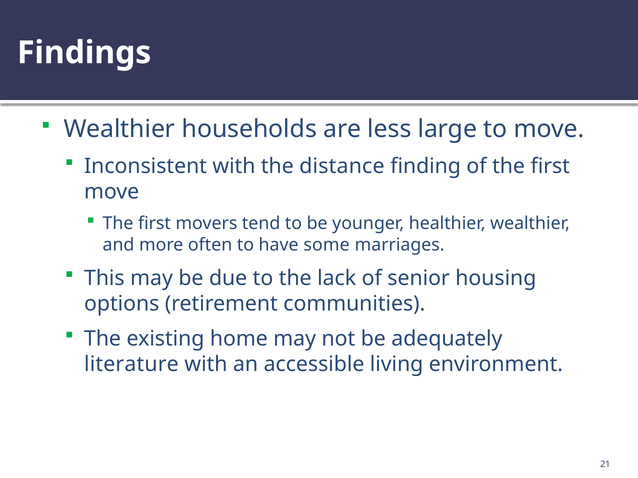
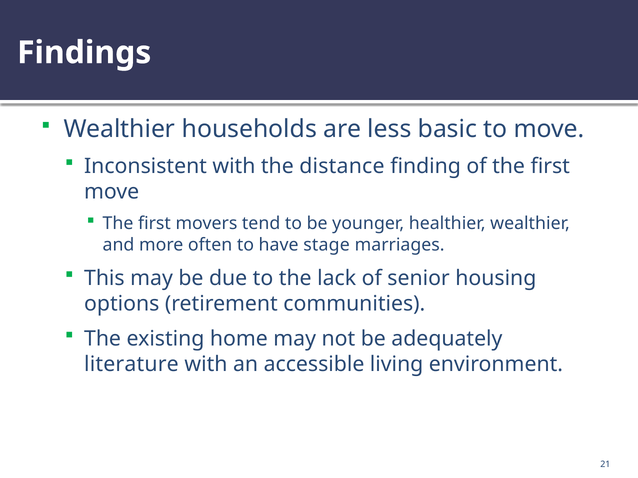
large: large -> basic
some: some -> stage
